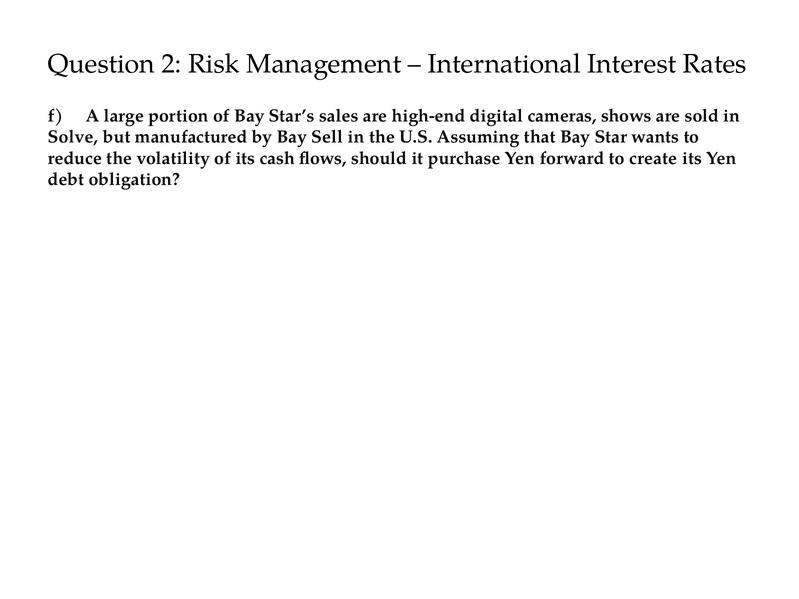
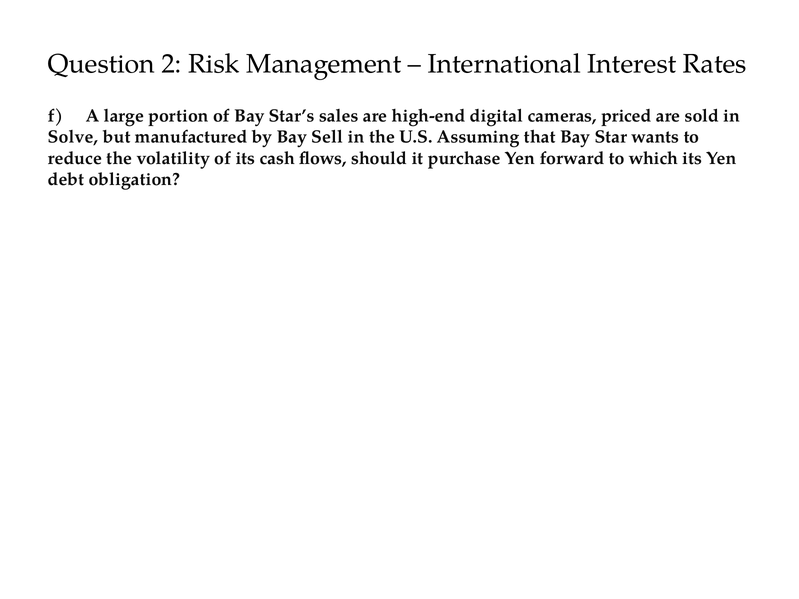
shows: shows -> priced
create: create -> which
